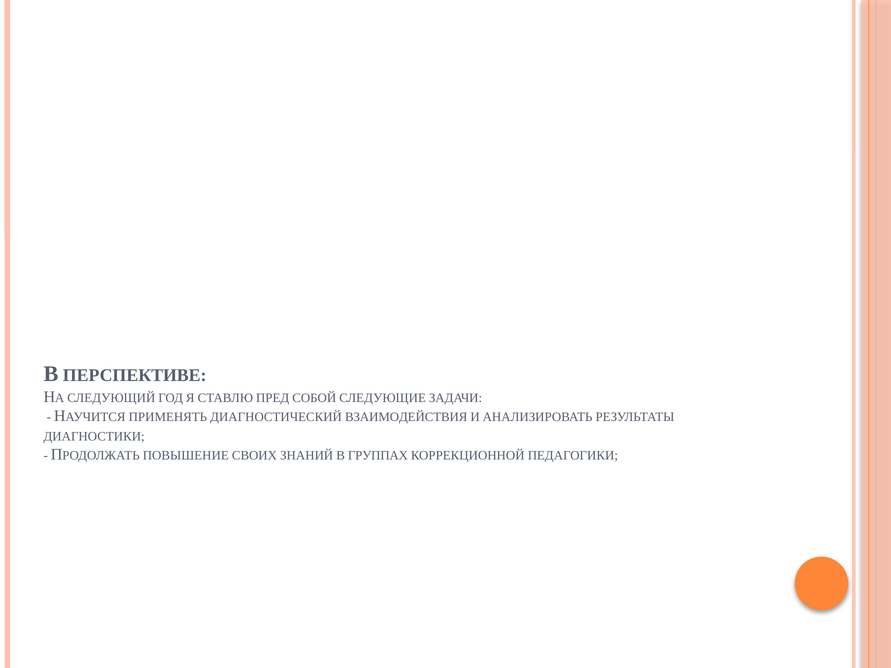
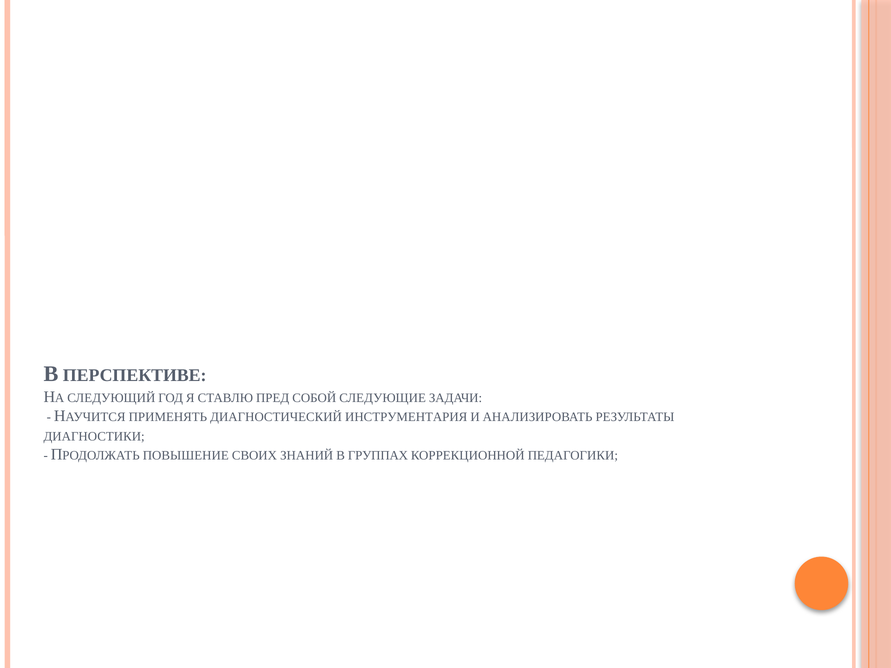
ВЗАИМОДЕЙСТВИЯ: ВЗАИМОДЕЙСТВИЯ -> ИНСТРУМЕНТАРИЯ
